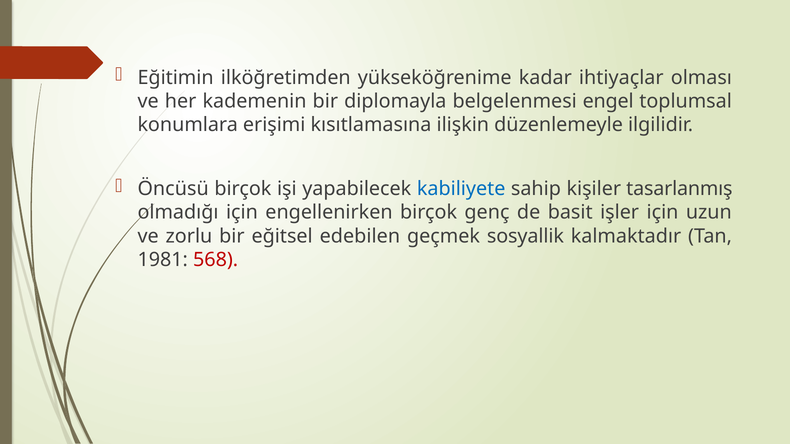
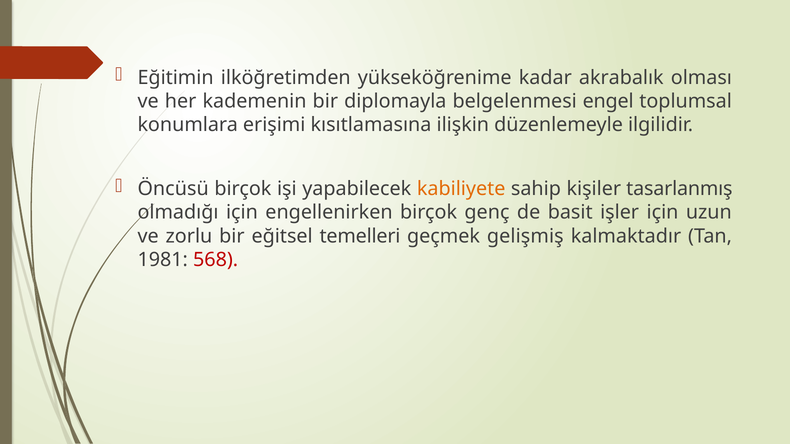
ihtiyaçlar: ihtiyaçlar -> akrabalık
kabiliyete colour: blue -> orange
edebilen: edebilen -> temelleri
sosyallik: sosyallik -> gelişmiş
